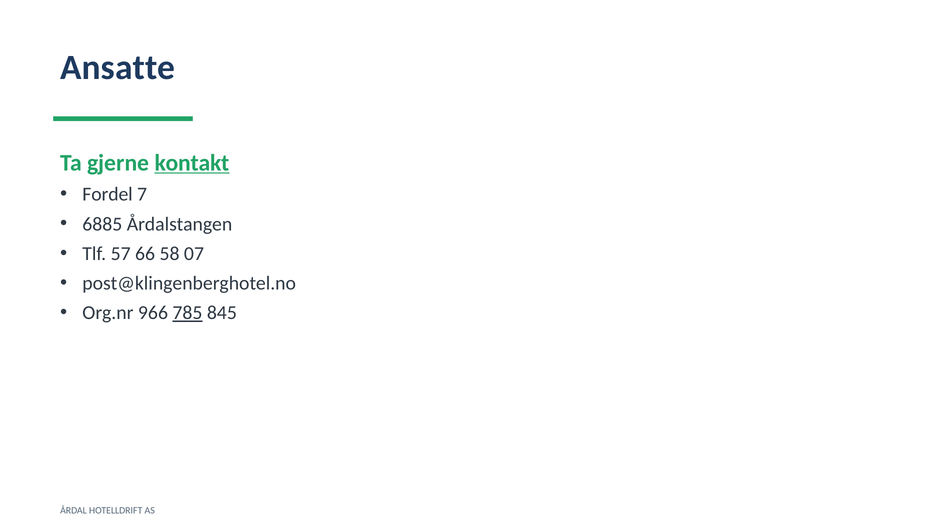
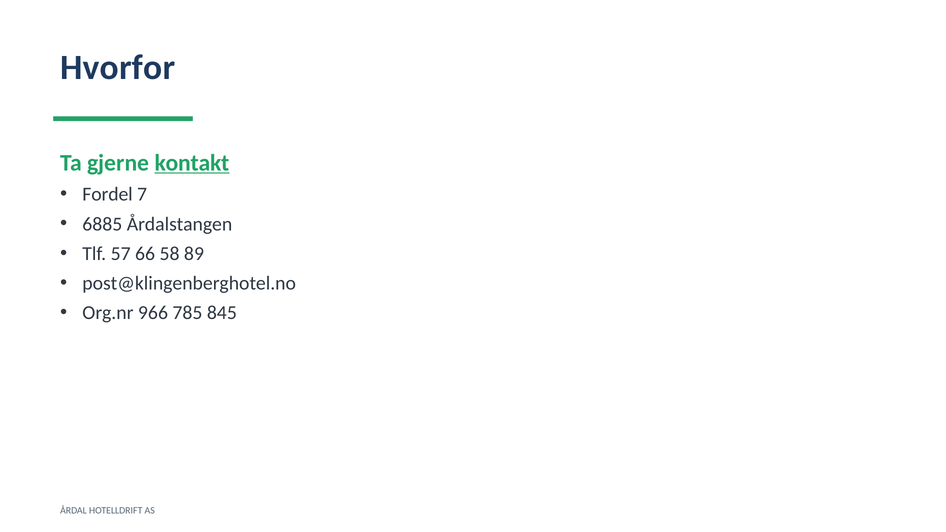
Ansatte: Ansatte -> Hvorfor
07: 07 -> 89
785 underline: present -> none
